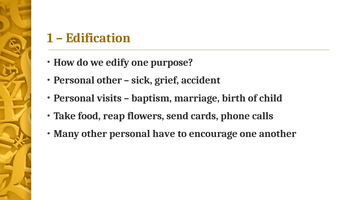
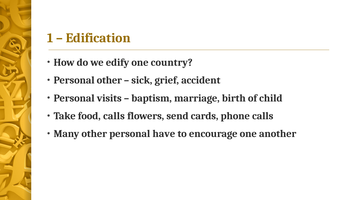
purpose: purpose -> country
food reap: reap -> calls
